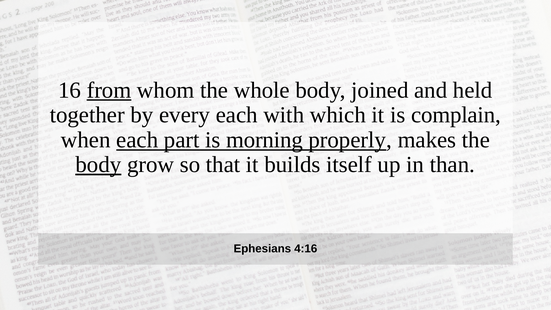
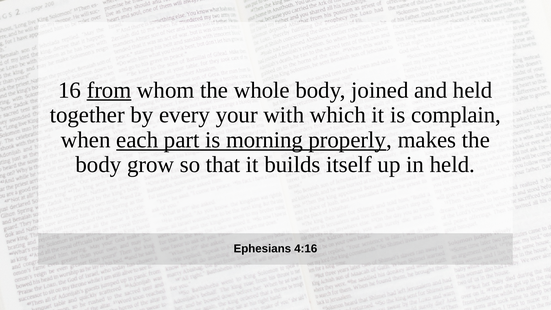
every each: each -> your
body at (98, 165) underline: present -> none
in than: than -> held
